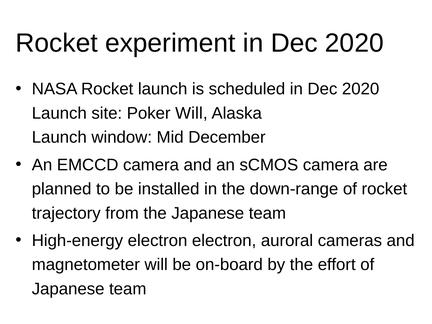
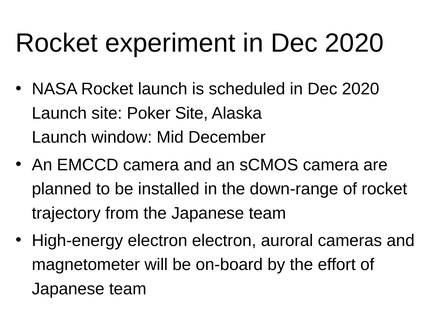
Poker Will: Will -> Site
